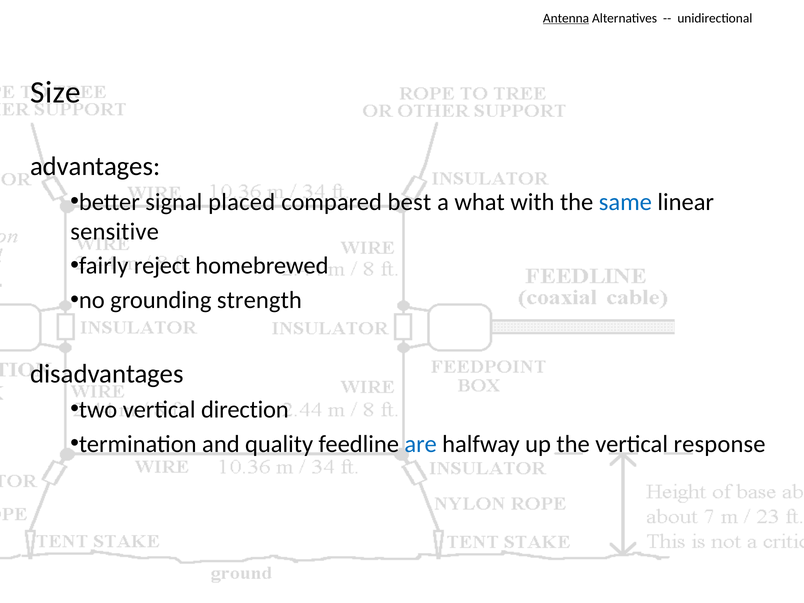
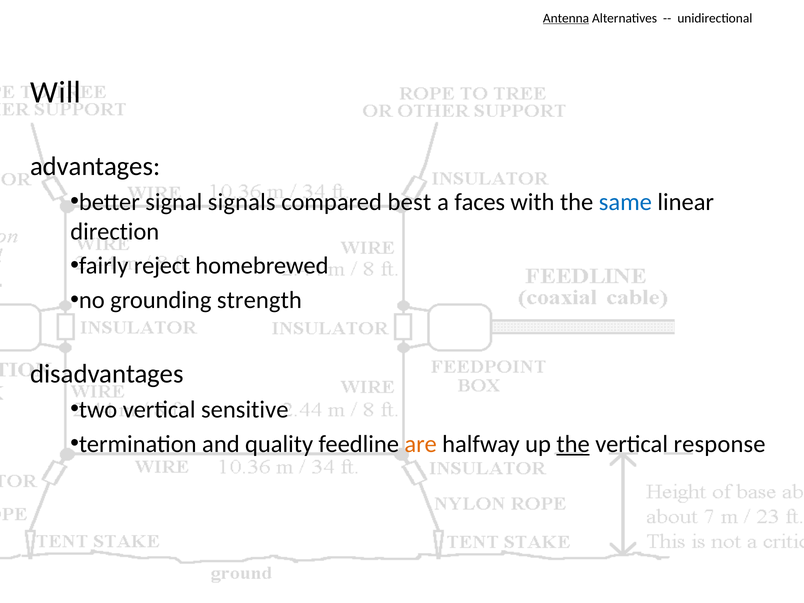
Size: Size -> Will
placed: placed -> signals
what: what -> faces
sensitive: sensitive -> direction
direction: direction -> sensitive
are colour: blue -> orange
the at (573, 444) underline: none -> present
